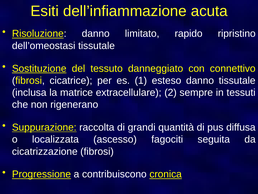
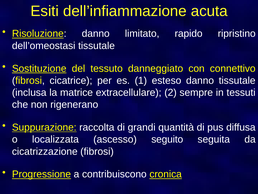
fagociti: fagociti -> seguito
